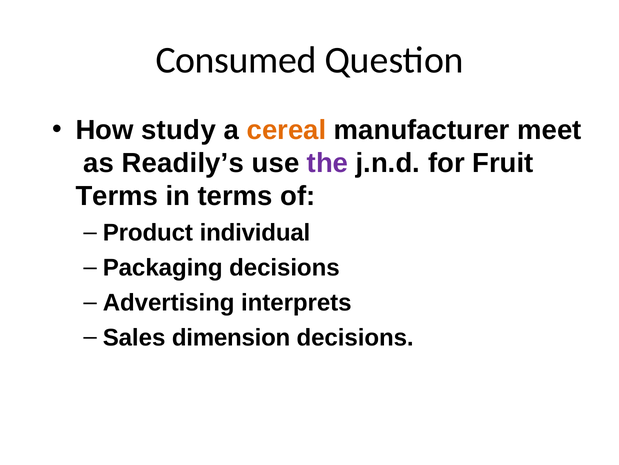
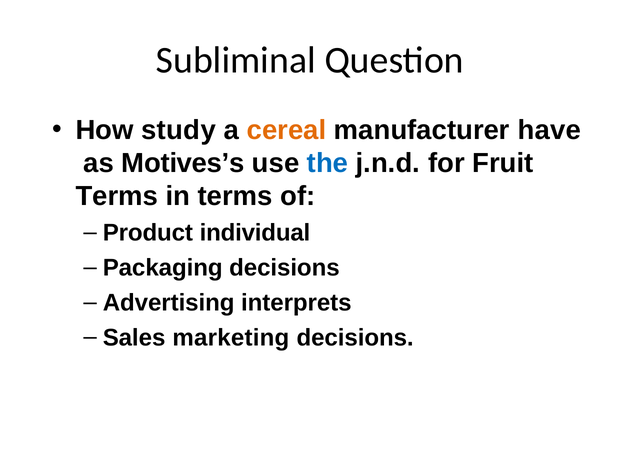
Consumed: Consumed -> Subliminal
meet: meet -> have
Readily’s: Readily’s -> Motives’s
the colour: purple -> blue
dimension: dimension -> marketing
